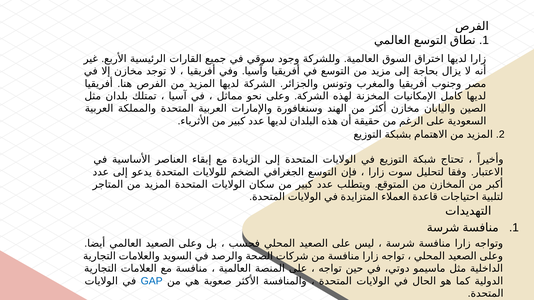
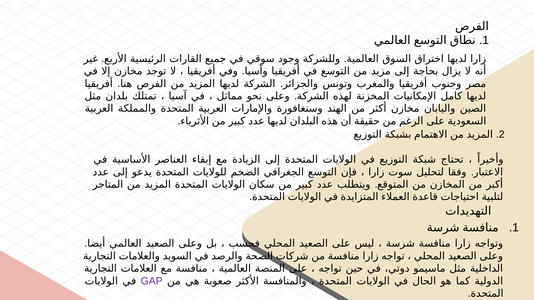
GAP colour: blue -> purple
